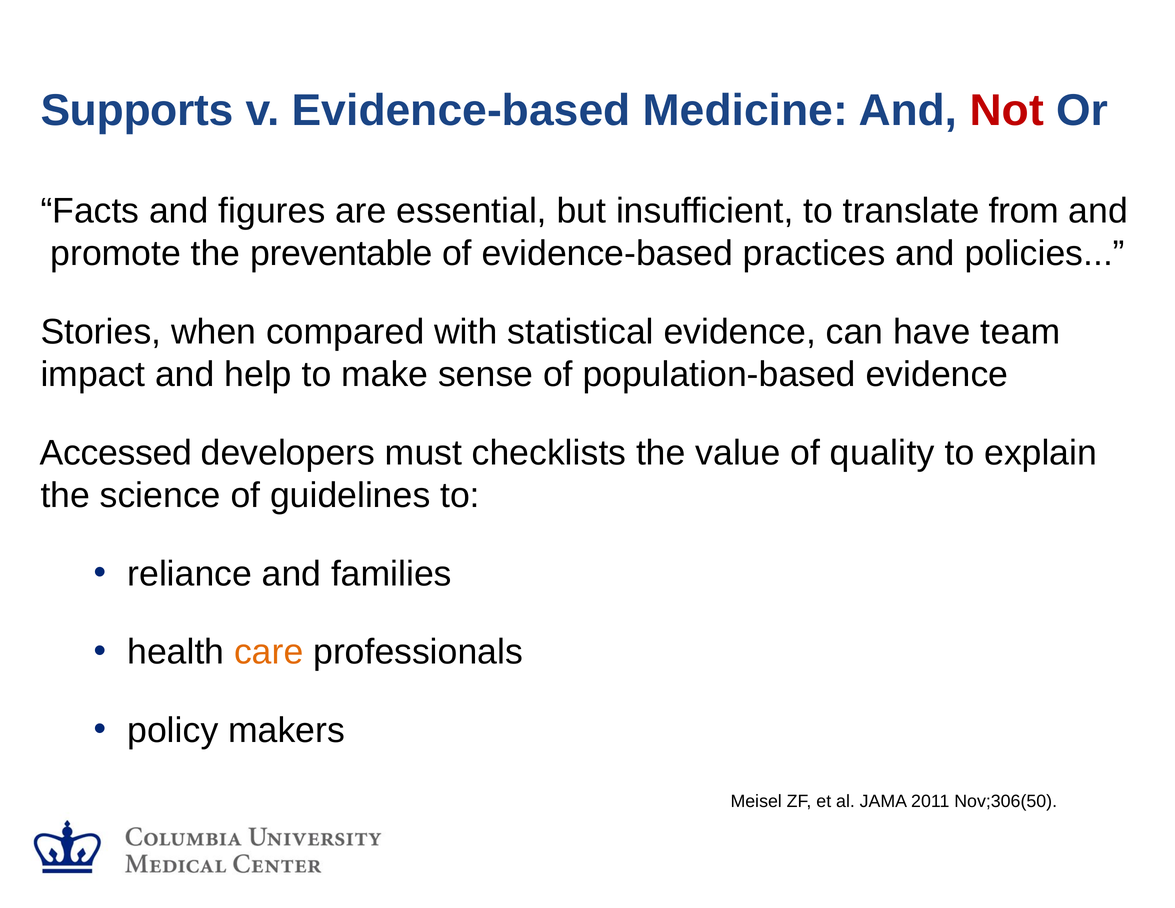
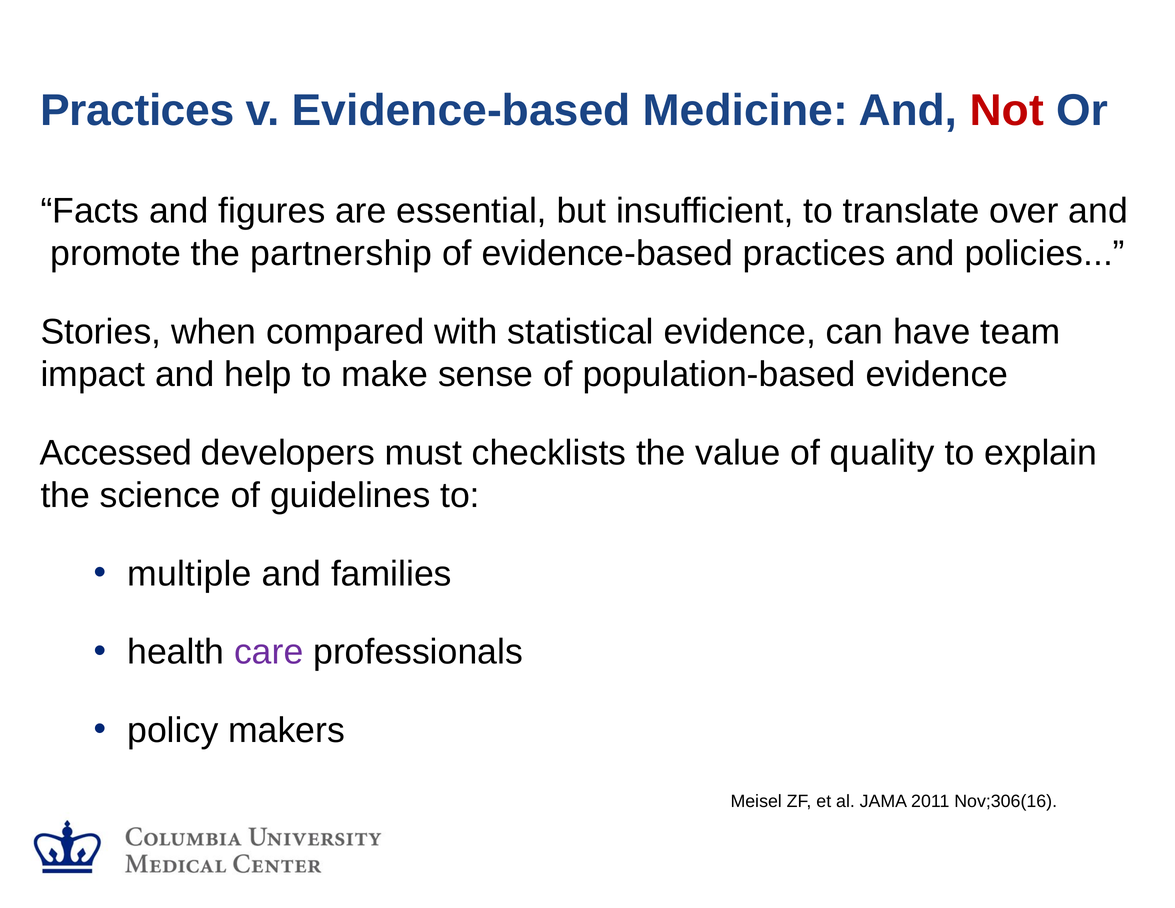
Supports at (137, 110): Supports -> Practices
from: from -> over
preventable: preventable -> partnership
reliance: reliance -> multiple
care colour: orange -> purple
Nov;306(50: Nov;306(50 -> Nov;306(16
